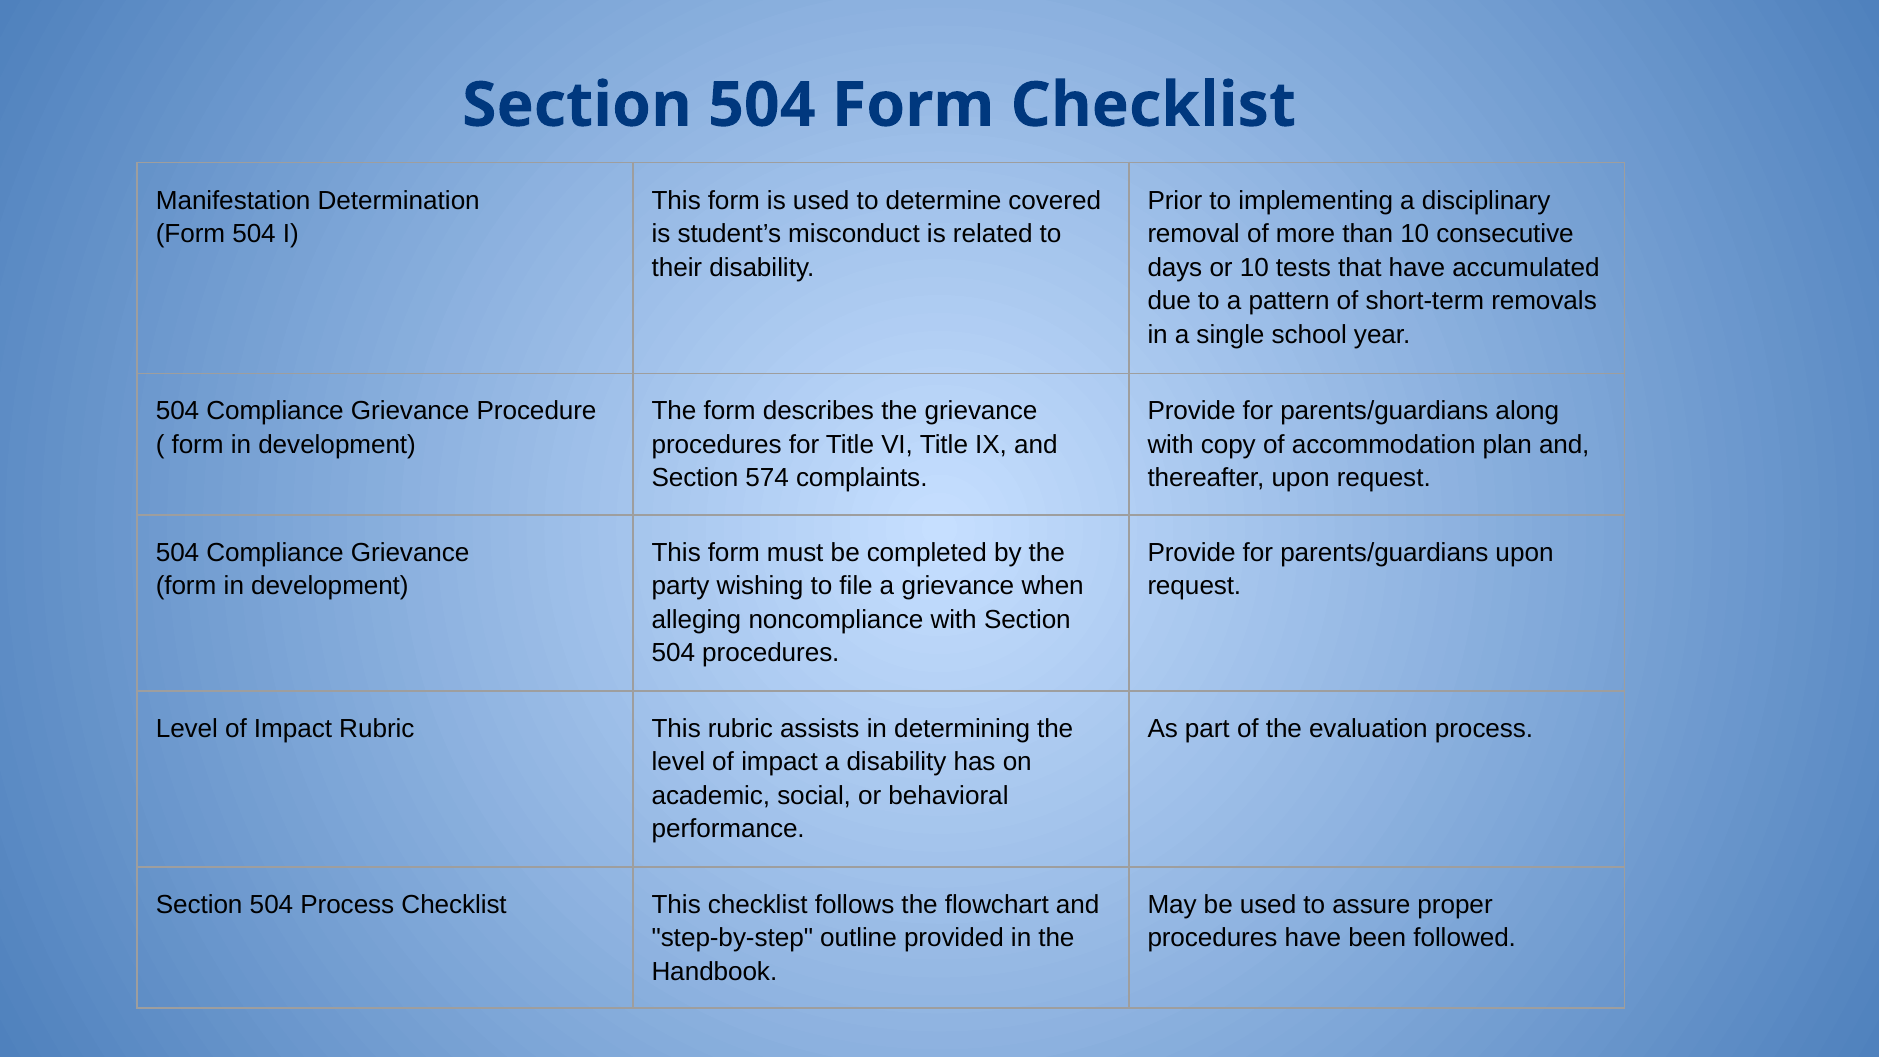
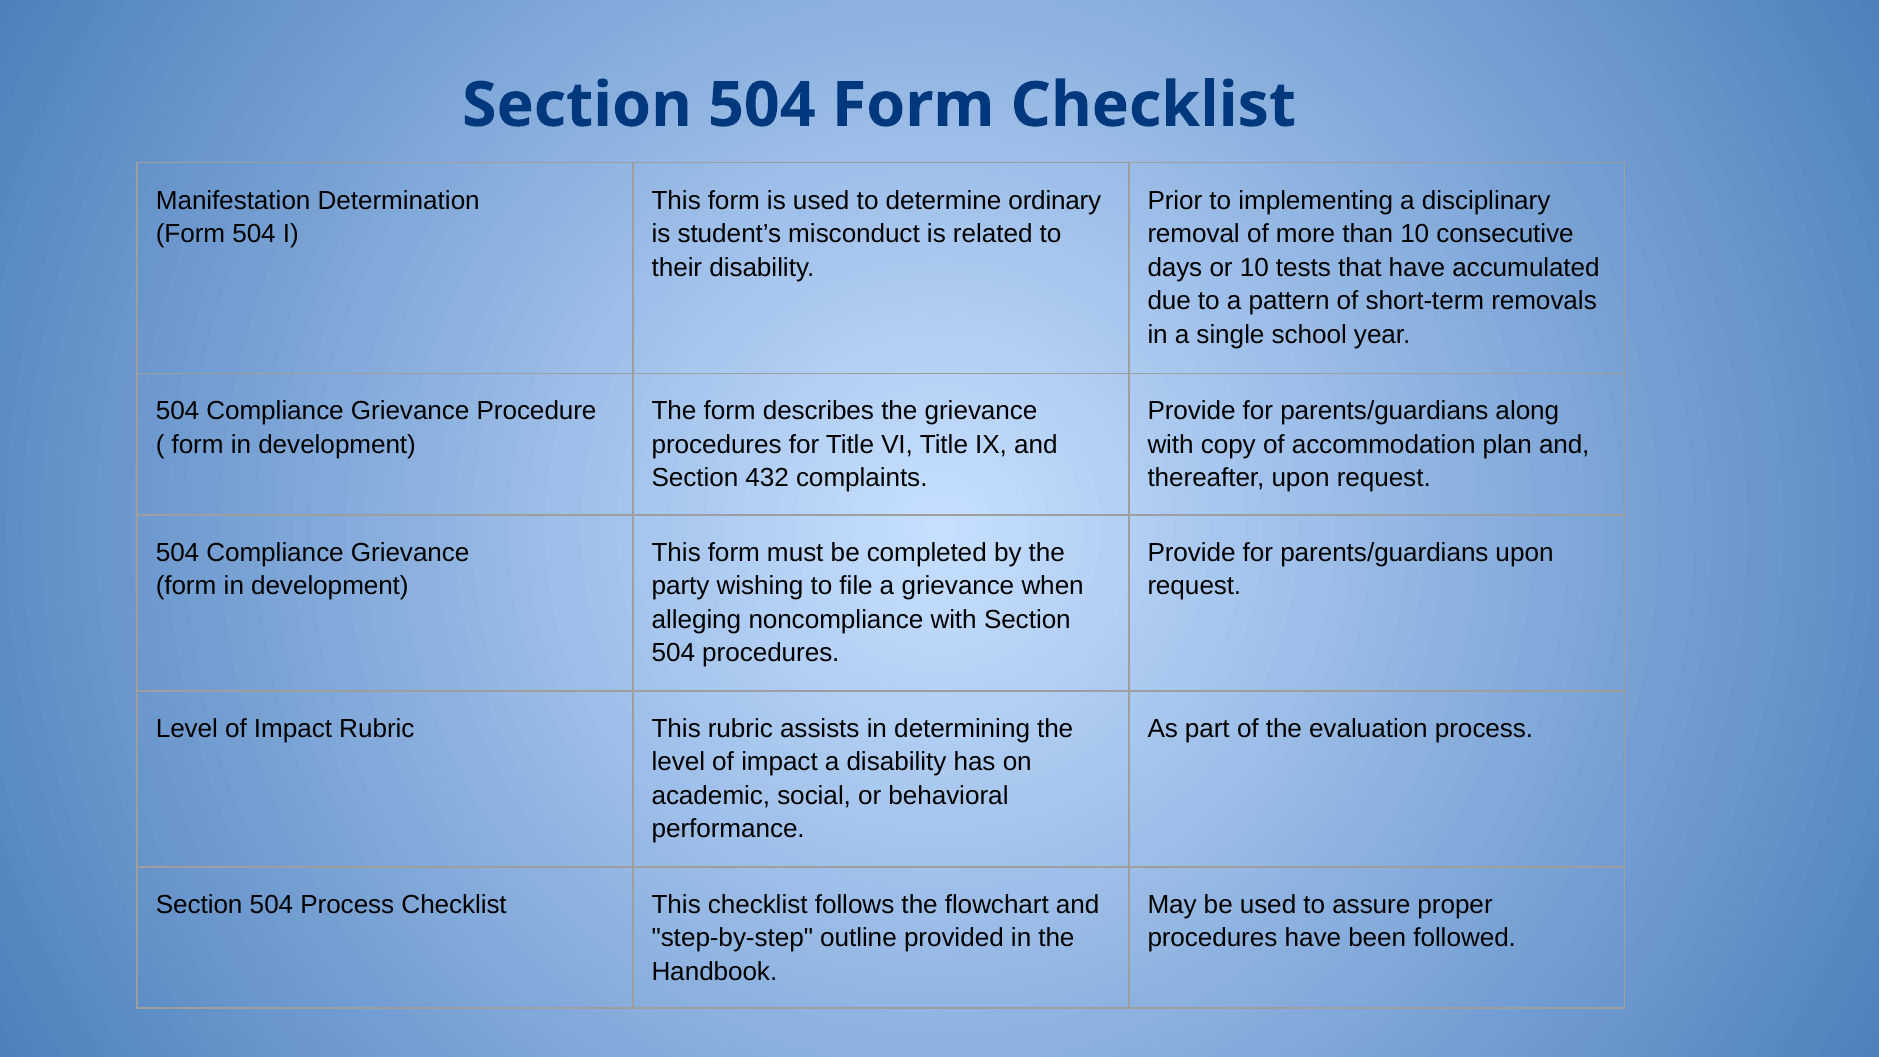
covered: covered -> ordinary
574: 574 -> 432
